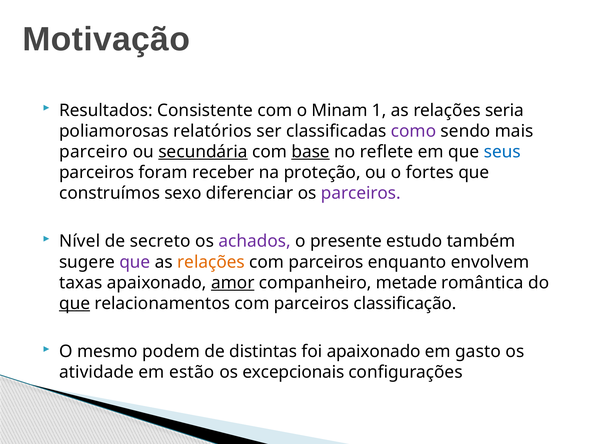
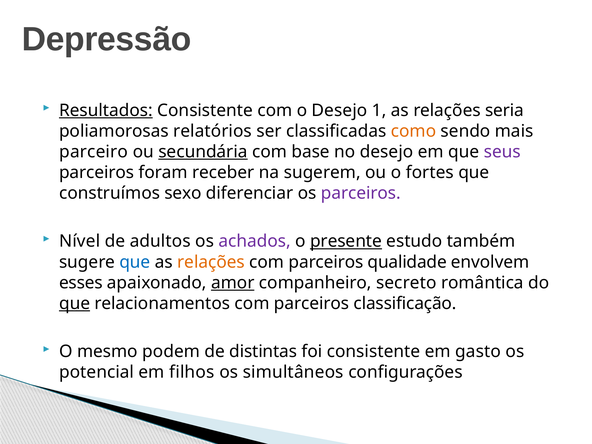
Motivação: Motivação -> Depressão
Resultados underline: none -> present
o Minam: Minam -> Desejo
como colour: purple -> orange
base underline: present -> none
no reflete: reflete -> desejo
seus colour: blue -> purple
proteção: proteção -> sugerem
secreto: secreto -> adultos
presente underline: none -> present
que at (135, 262) colour: purple -> blue
enquanto: enquanto -> qualidade
taxas: taxas -> esses
metade: metade -> secreto
foi apaixonado: apaixonado -> consistente
atividade: atividade -> potencial
estão: estão -> filhos
excepcionais: excepcionais -> simultâneos
